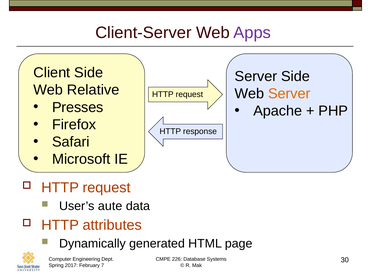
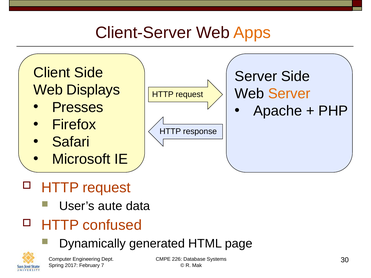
Apps colour: purple -> orange
Relative: Relative -> Displays
attributes: attributes -> confused
